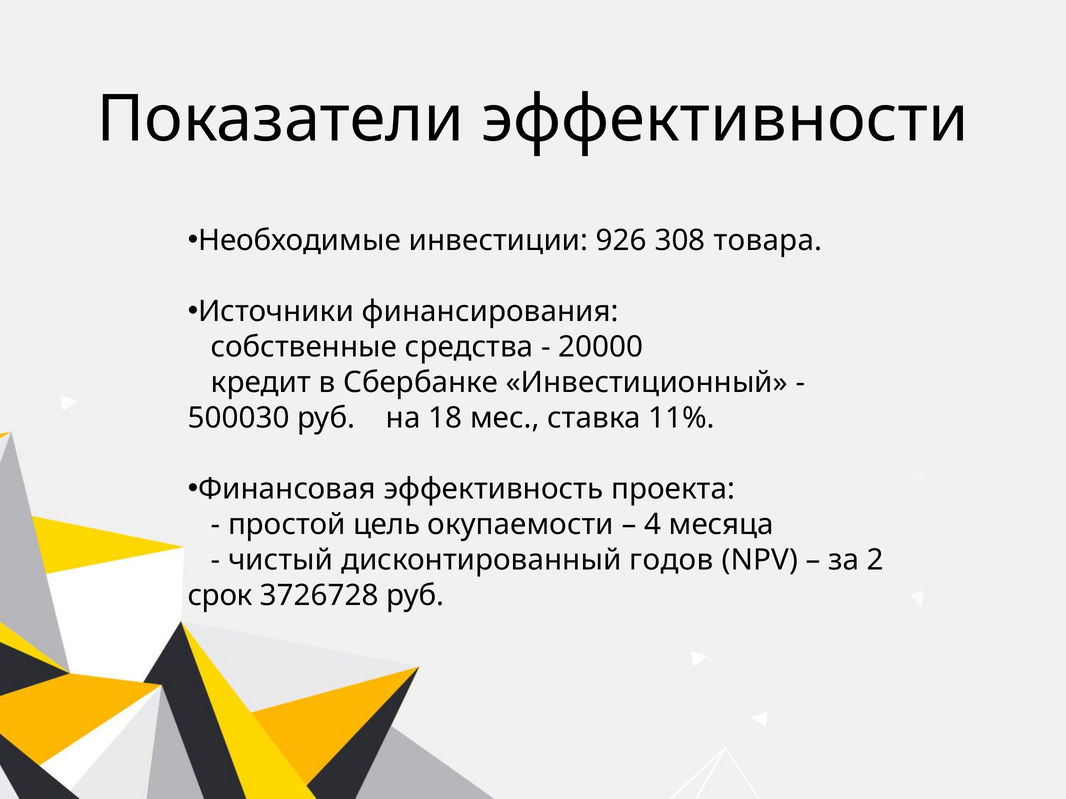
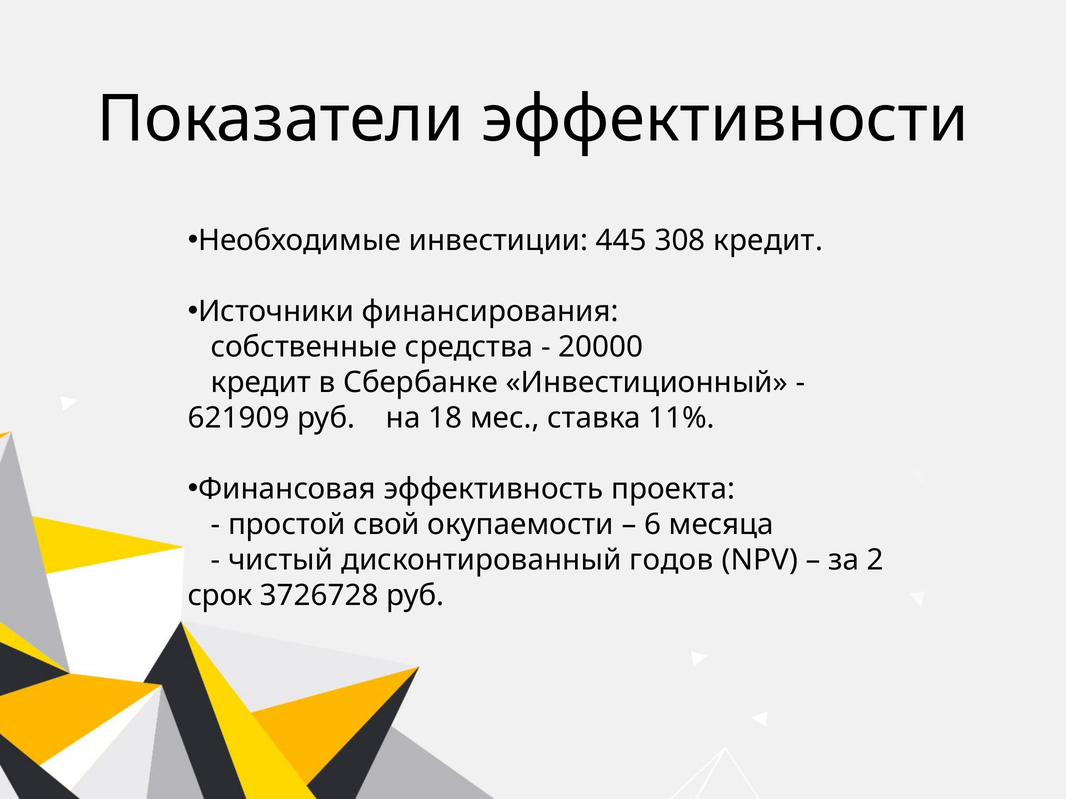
926: 926 -> 445
308 товара: товара -> кредит
500030: 500030 -> 621909
цель: цель -> свой
4: 4 -> 6
